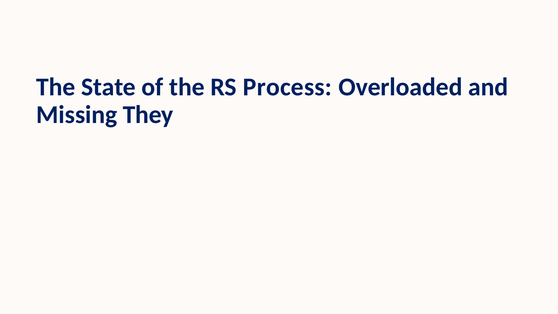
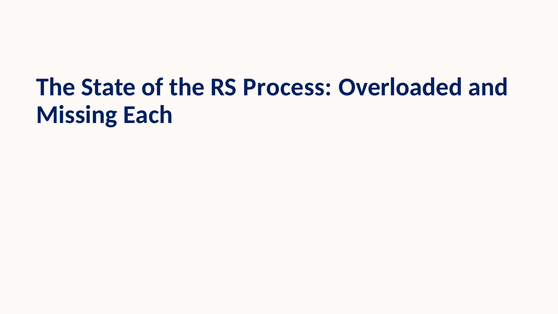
They: They -> Each
